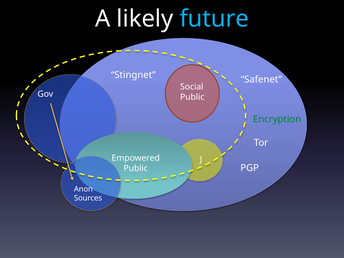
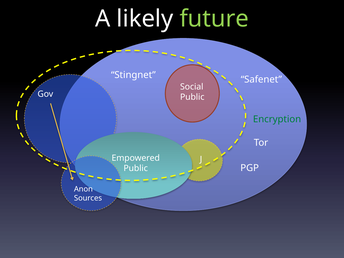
future colour: light blue -> light green
